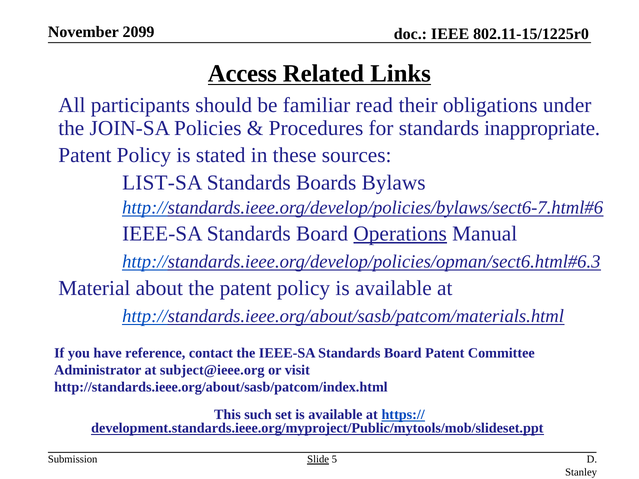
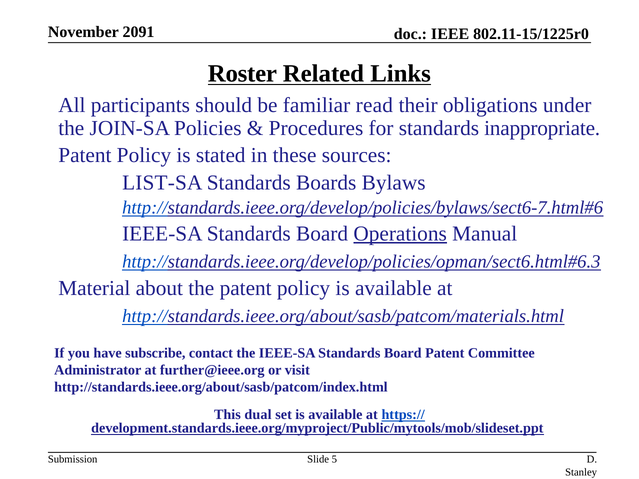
2099: 2099 -> 2091
Access: Access -> Roster
reference: reference -> subscribe
subject@ieee.org: subject@ieee.org -> further@ieee.org
such: such -> dual
Slide underline: present -> none
